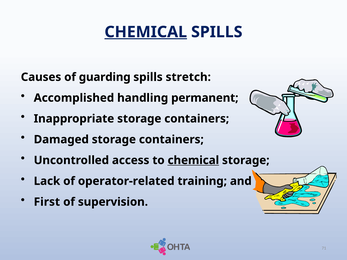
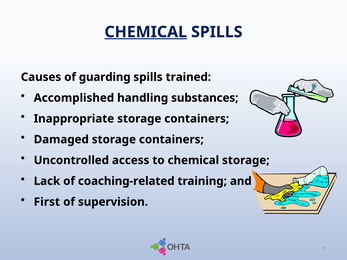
stretch: stretch -> trained
permanent: permanent -> substances
chemical at (193, 160) underline: present -> none
operator-related: operator-related -> coaching-related
